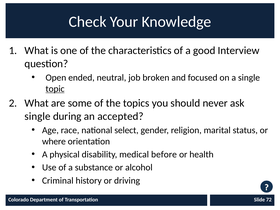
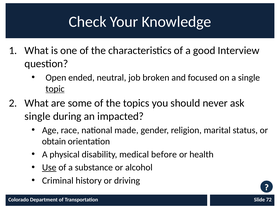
accepted: accepted -> impacted
select: select -> made
where: where -> obtain
Use underline: none -> present
